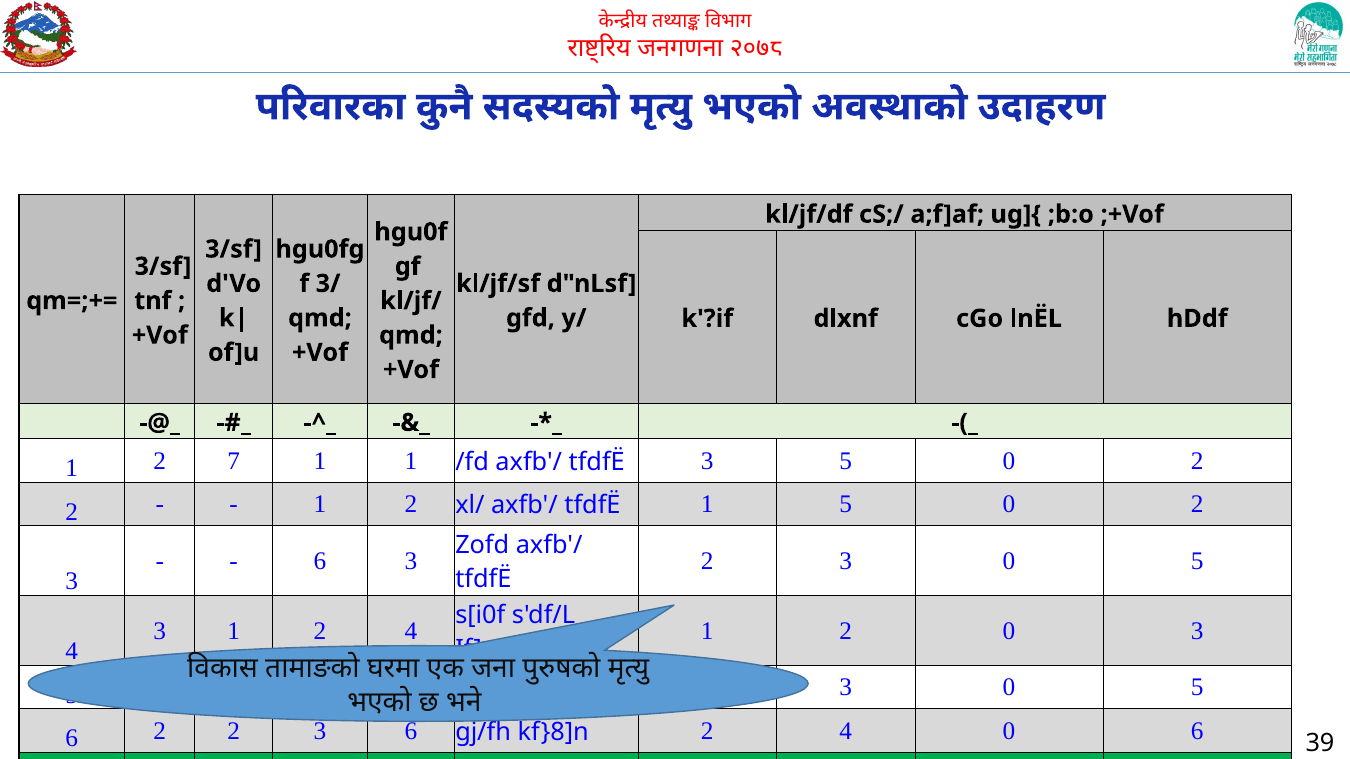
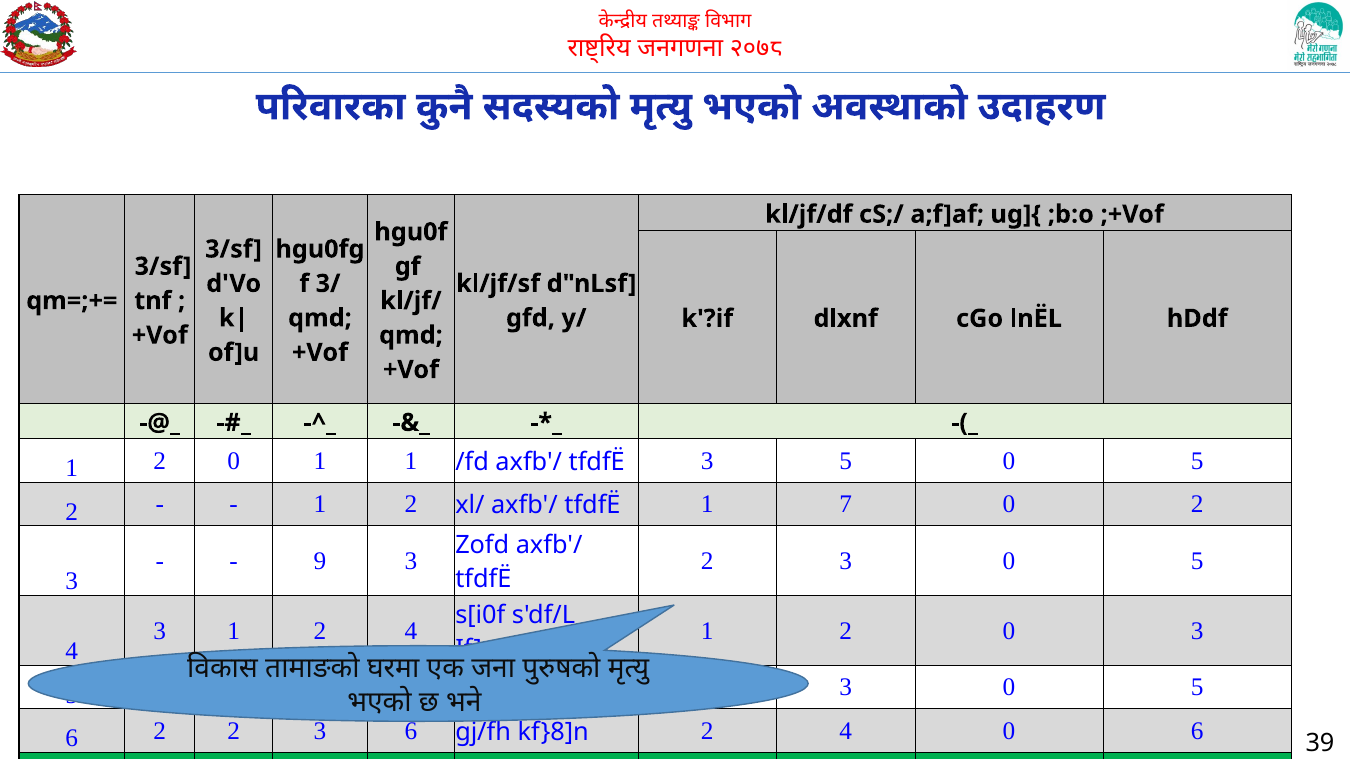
7 at (234, 461): 7 -> 0
3 5 0 2: 2 -> 5
1 5: 5 -> 7
6 at (320, 561): 6 -> 9
